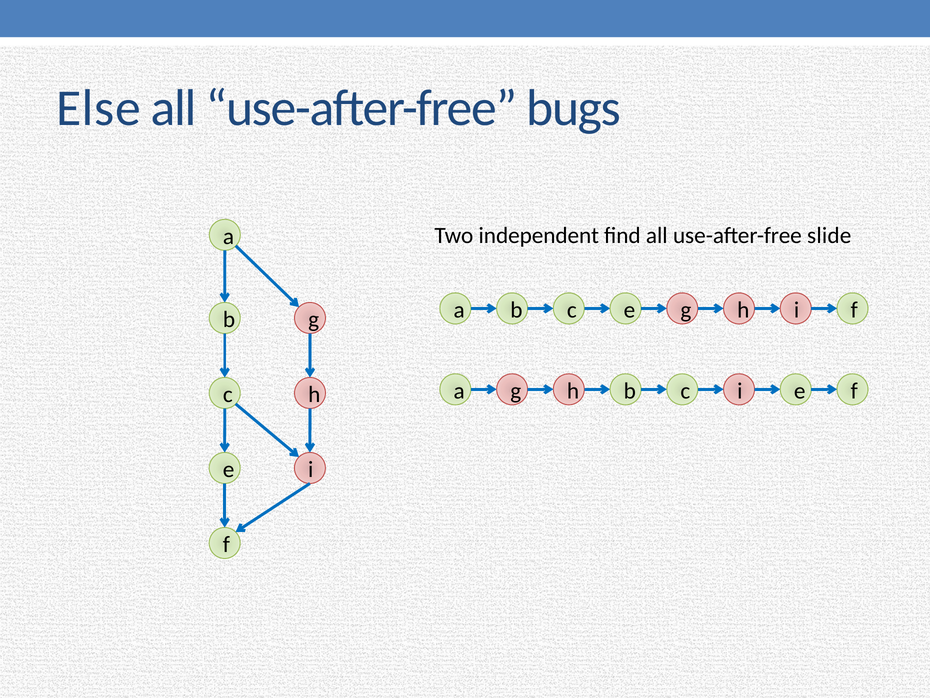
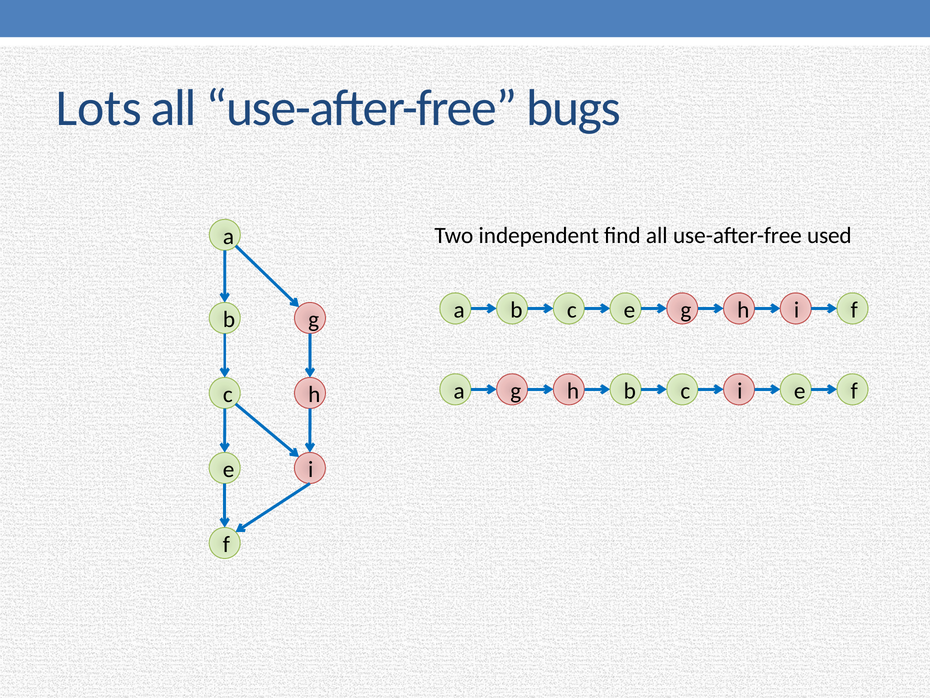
Else: Else -> Lots
slide: slide -> used
